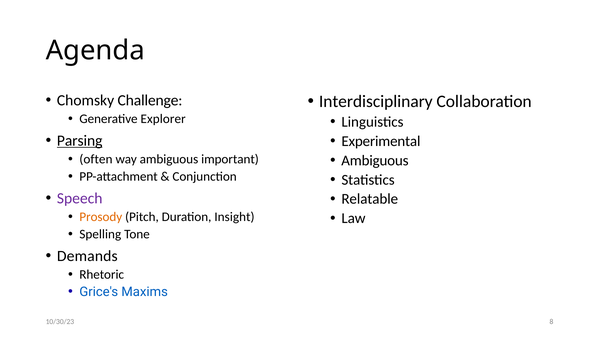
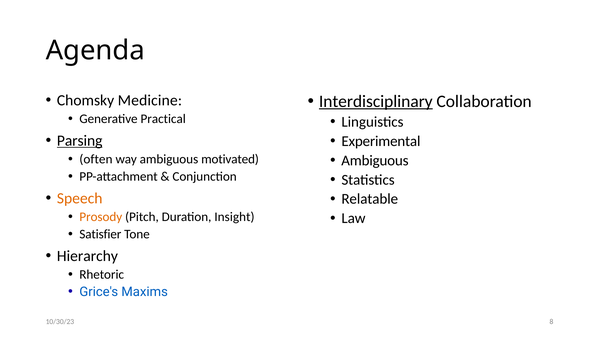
Challenge: Challenge -> Medicine
Interdisciplinary underline: none -> present
Explorer: Explorer -> Practical
important: important -> motivated
Speech colour: purple -> orange
Spelling: Spelling -> Satisfier
Demands: Demands -> Hierarchy
